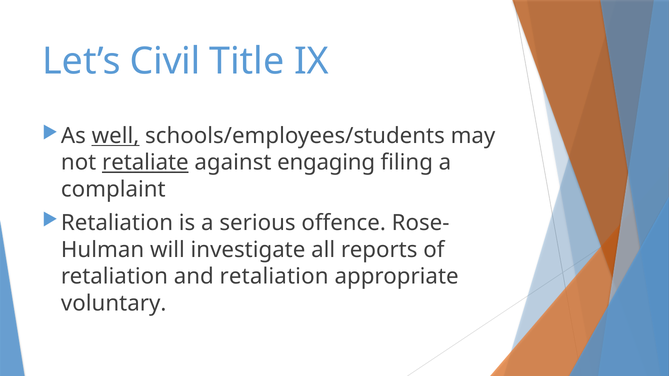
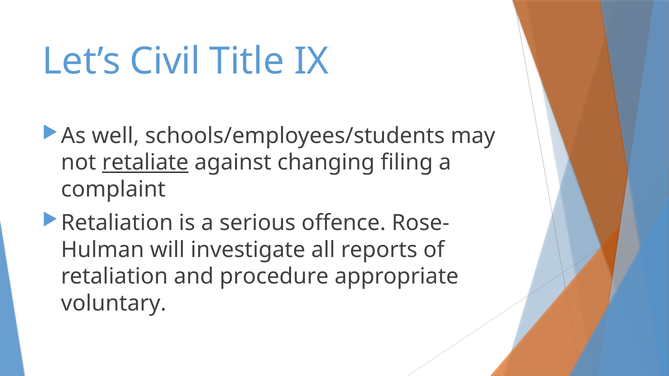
well underline: present -> none
engaging: engaging -> changing
and retaliation: retaliation -> procedure
